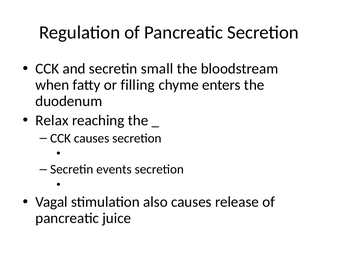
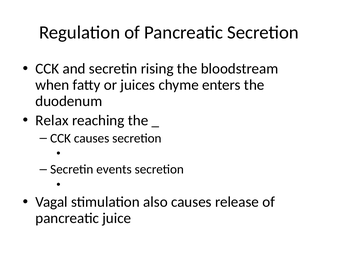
small: small -> rising
filling: filling -> juices
